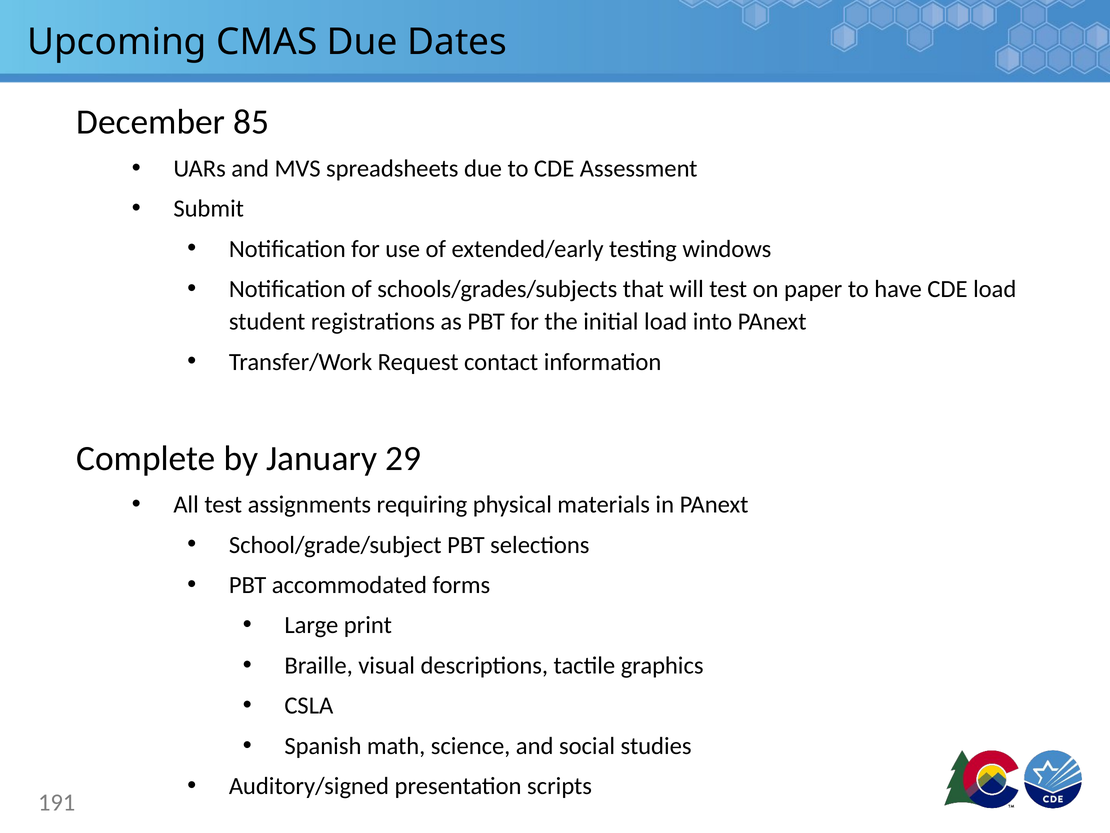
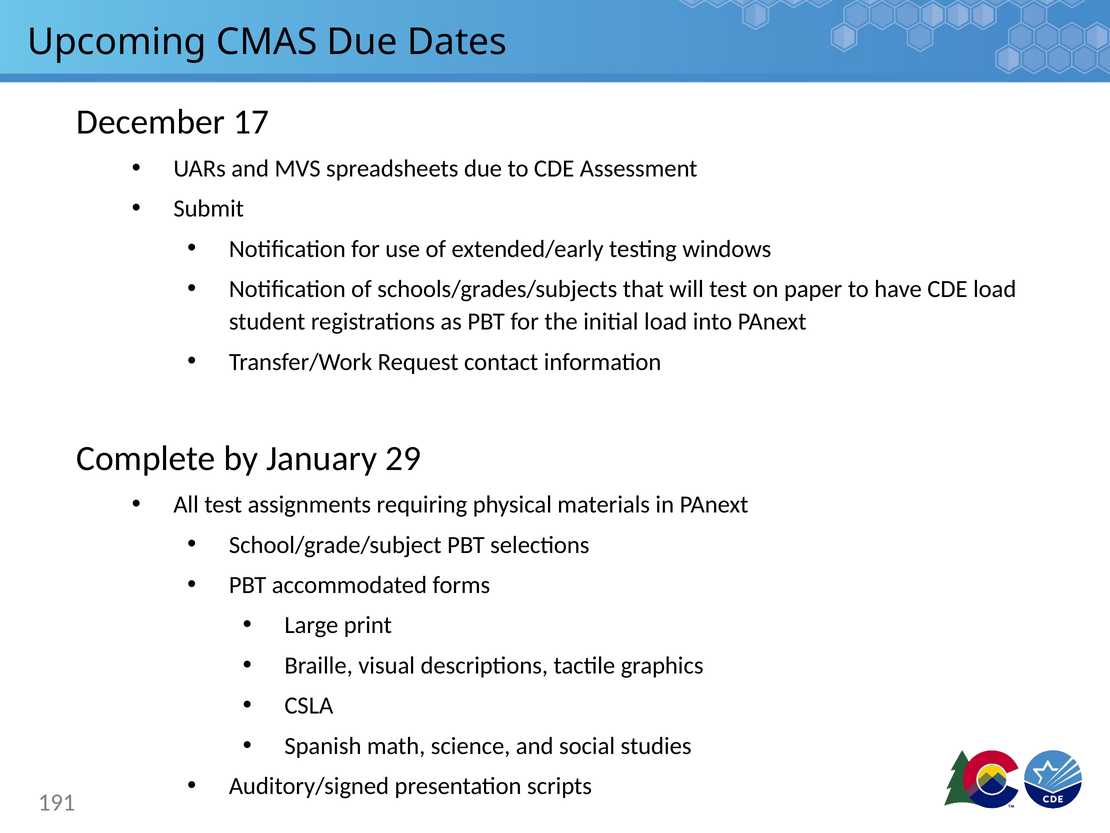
85: 85 -> 17
